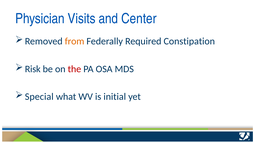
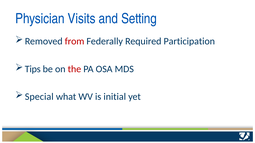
Center: Center -> Setting
from colour: orange -> red
Constipation: Constipation -> Participation
Risk: Risk -> Tips
